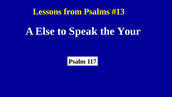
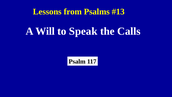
Else: Else -> Will
Your: Your -> Calls
